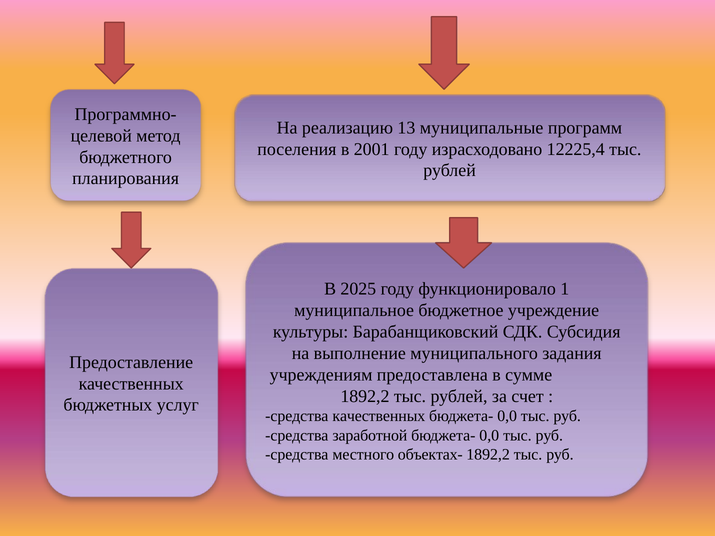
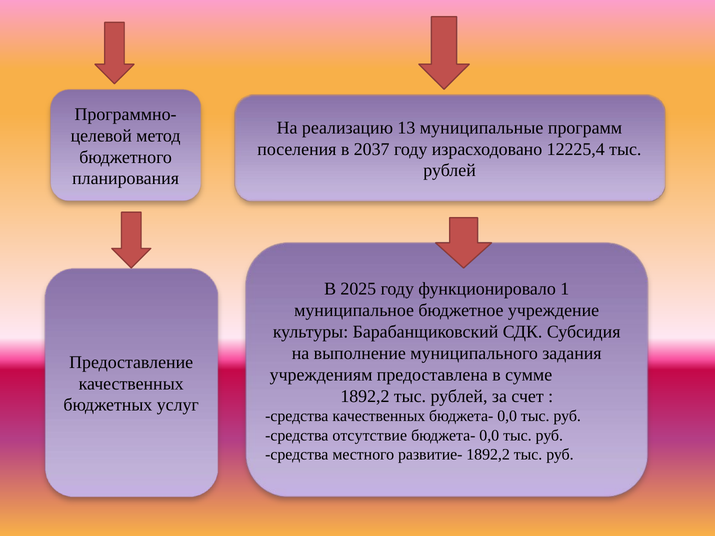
2001: 2001 -> 2037
заработной: заработной -> отсутствие
объектах-: объектах- -> развитие-
